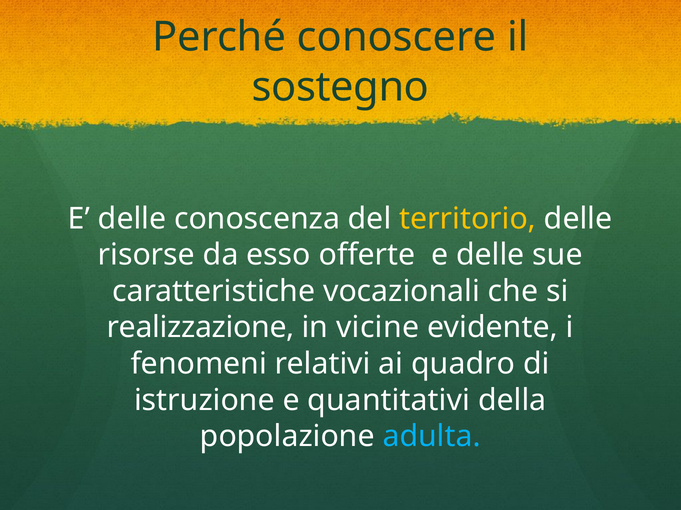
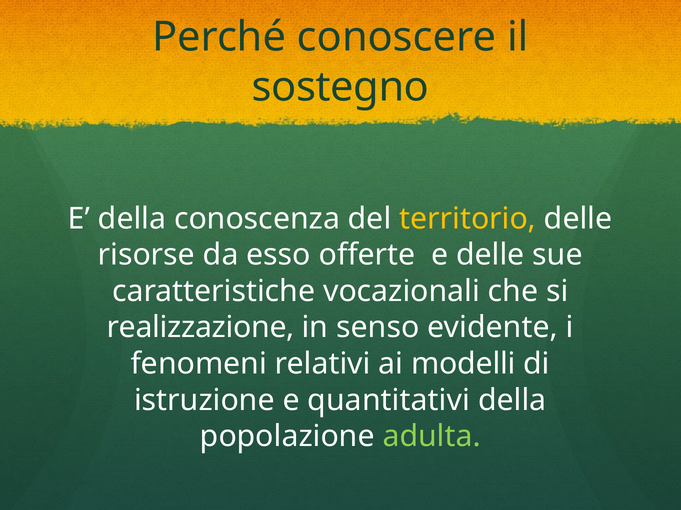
delle at (132, 219): delle -> della
vicine: vicine -> senso
quadro: quadro -> modelli
adulta colour: light blue -> light green
